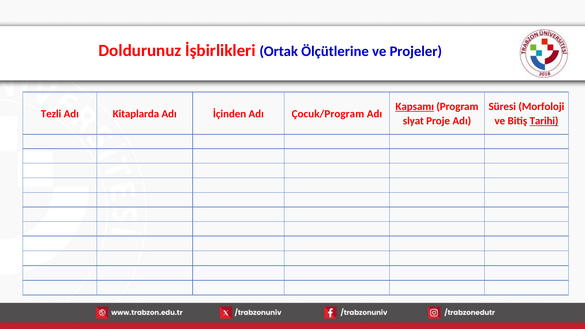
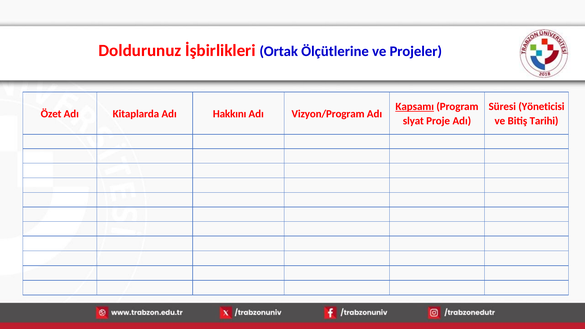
Morfoloji: Morfoloji -> Yöneticisi
Tezli: Tezli -> Özet
İçinden: İçinden -> Hakkını
Çocuk/Program: Çocuk/Program -> Vizyon/Program
Tarihi underline: present -> none
